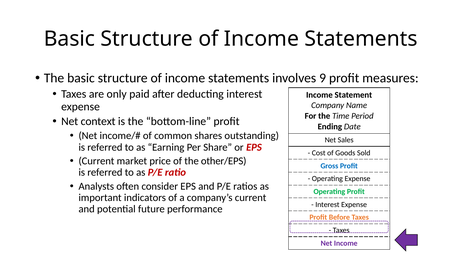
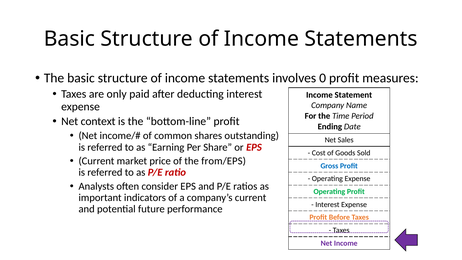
9: 9 -> 0
other/EPS: other/EPS -> from/EPS
